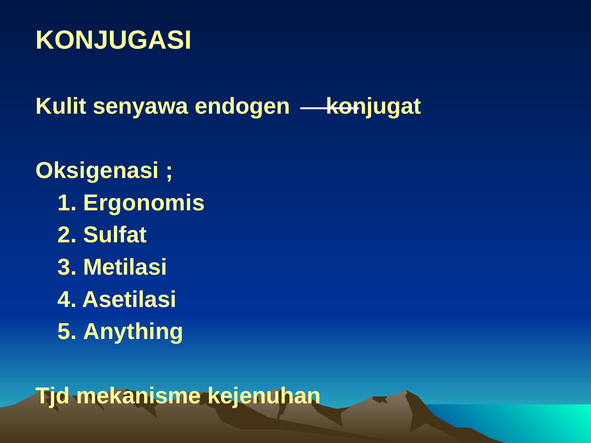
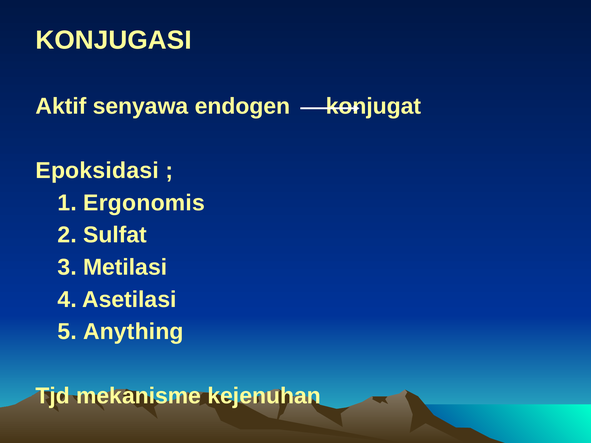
Kulit: Kulit -> Aktif
Oksigenasi: Oksigenasi -> Epoksidasi
